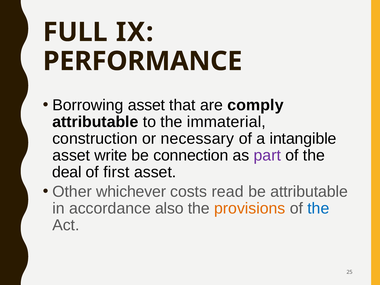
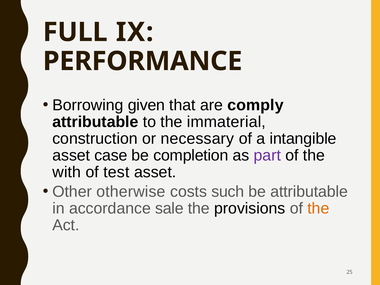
Borrowing asset: asset -> given
write: write -> case
connection: connection -> completion
deal: deal -> with
first: first -> test
whichever: whichever -> otherwise
read: read -> such
also: also -> sale
provisions colour: orange -> black
the at (318, 208) colour: blue -> orange
